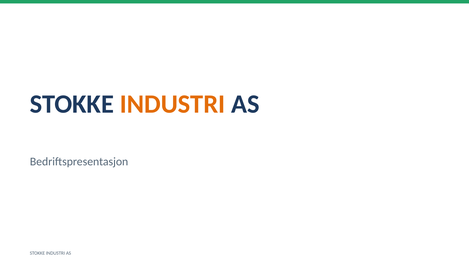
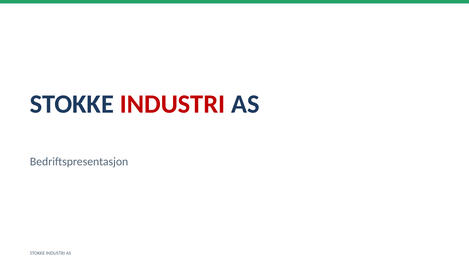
INDUSTRI at (173, 104) colour: orange -> red
